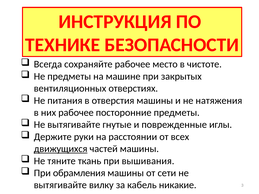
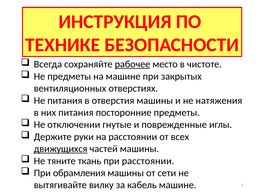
рабочее at (132, 64) underline: none -> present
них рабочее: рабочее -> питания
вытягивайте at (74, 125): вытягивайте -> отключении
при вышивания: вышивания -> расстоянии
кабель никакие: никакие -> машине
